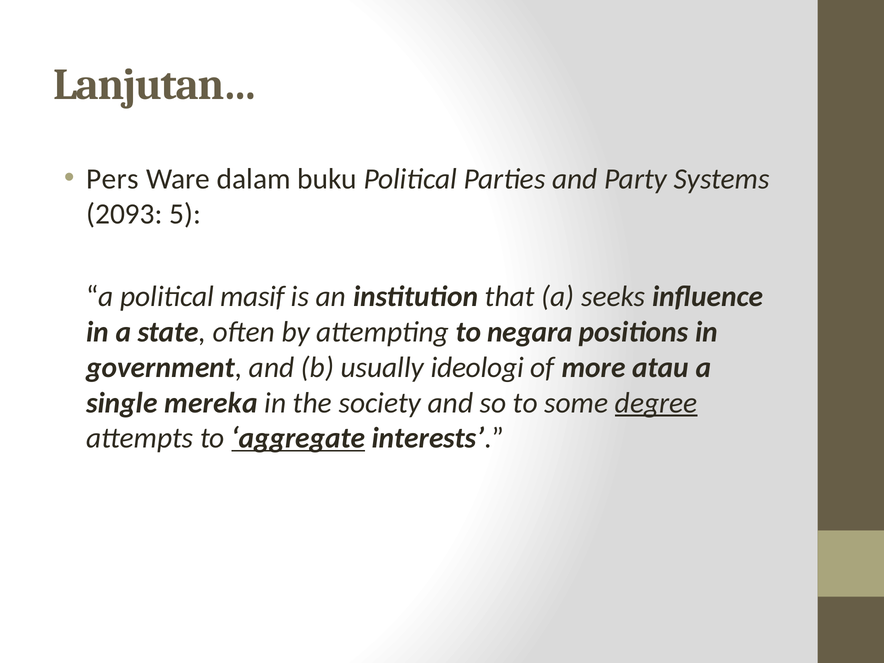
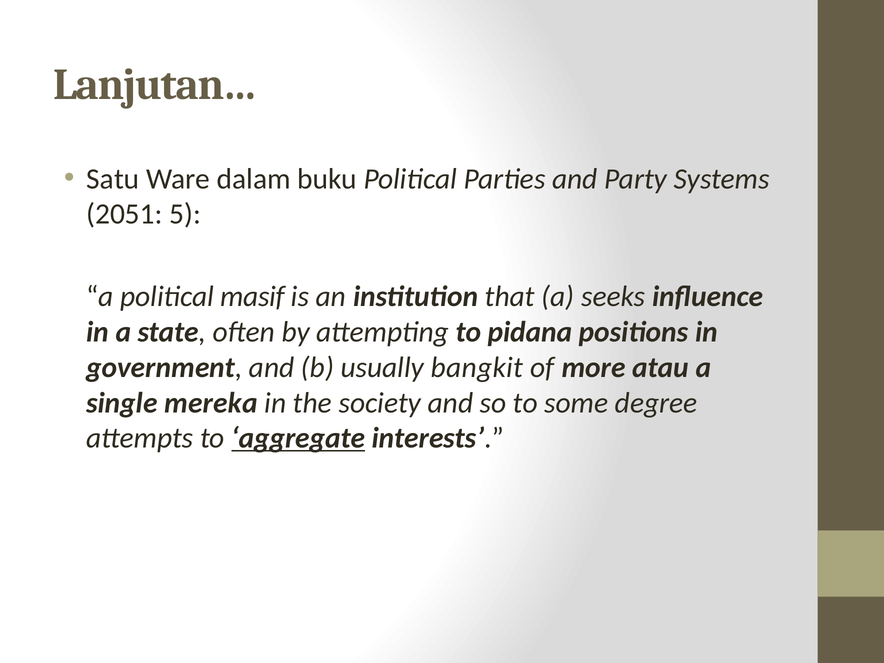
Pers: Pers -> Satu
2093: 2093 -> 2051
negara: negara -> pidana
ideologi: ideologi -> bangkit
degree underline: present -> none
